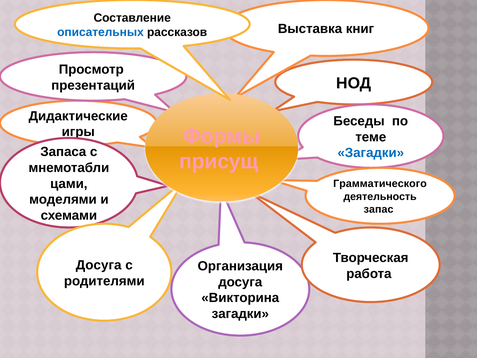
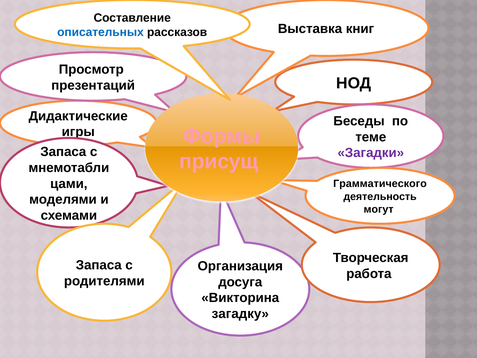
Загадки at (371, 153) colour: blue -> purple
запас: запас -> могут
Досуга at (99, 265): Досуга -> Запаса
загадки at (240, 314): загадки -> загадку
